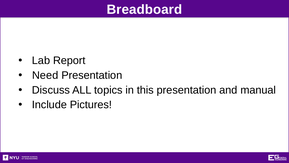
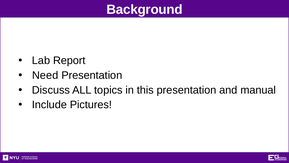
Breadboard: Breadboard -> Background
